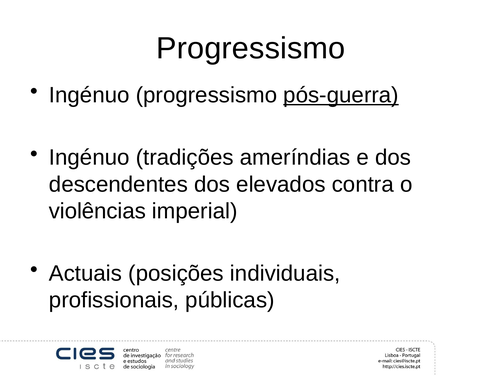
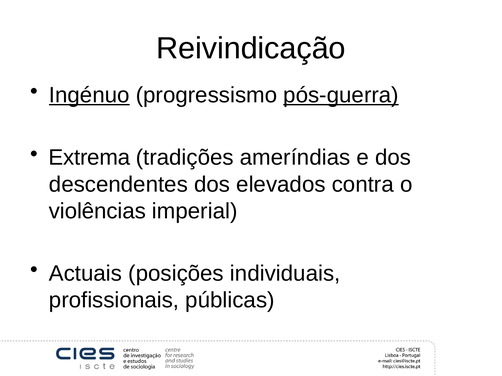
Progressismo at (251, 49): Progressismo -> Reivindicação
Ingénuo at (89, 95) underline: none -> present
Ingénuo at (89, 158): Ingénuo -> Extrema
